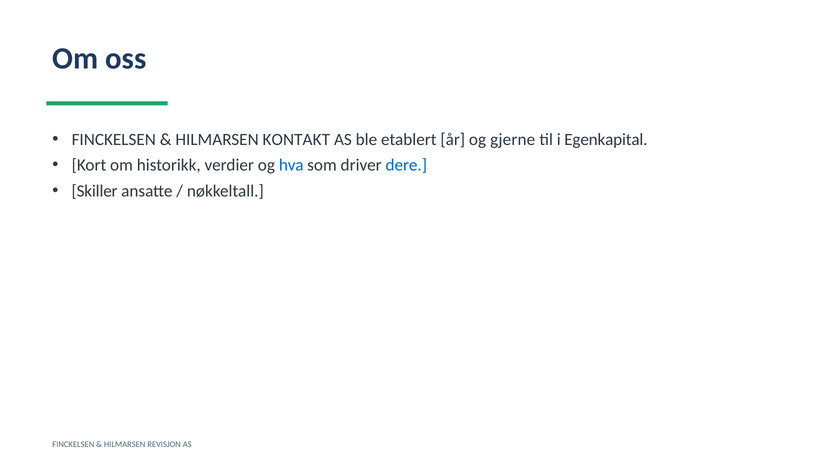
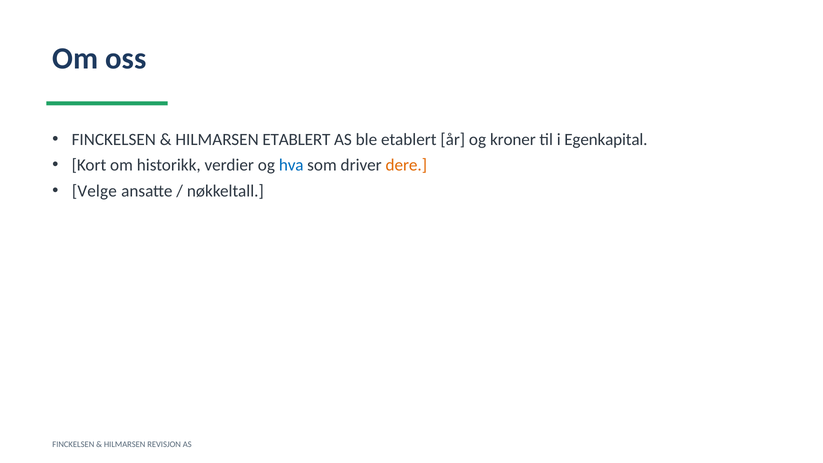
HILMARSEN KONTAKT: KONTAKT -> ETABLERT
gjerne: gjerne -> kroner
dere colour: blue -> orange
Skiller: Skiller -> Velge
